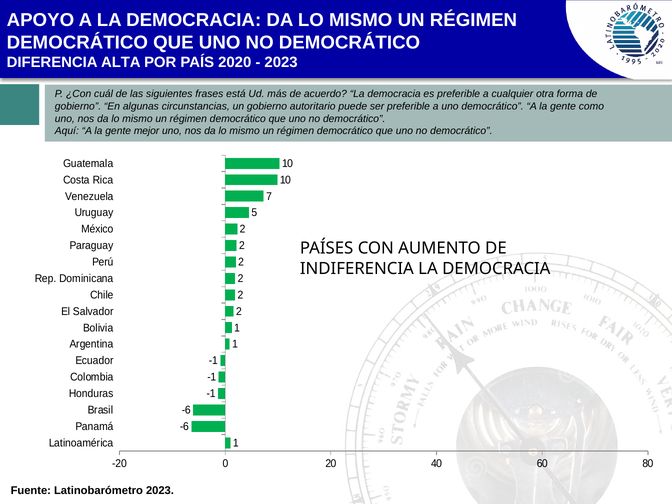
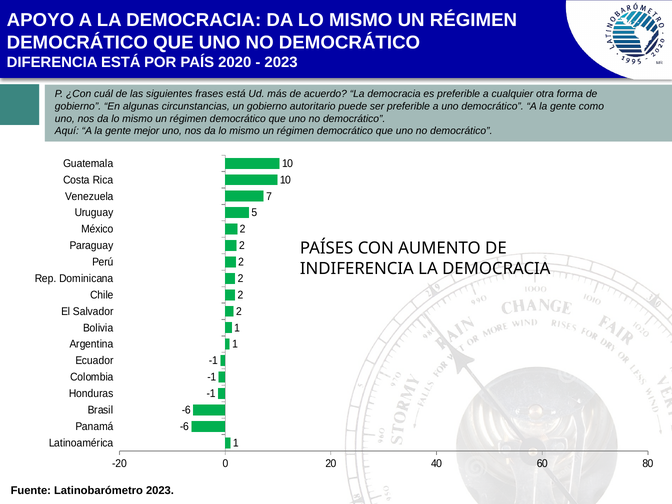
DIFERENCIA ALTA: ALTA -> ESTÁ
